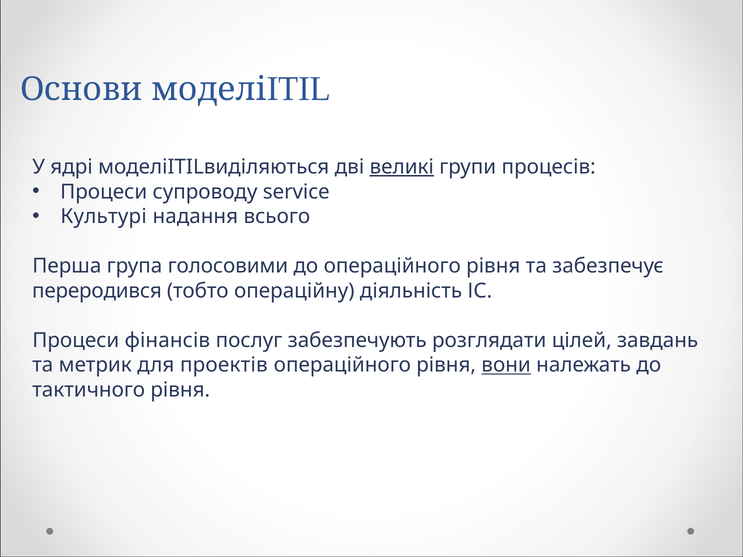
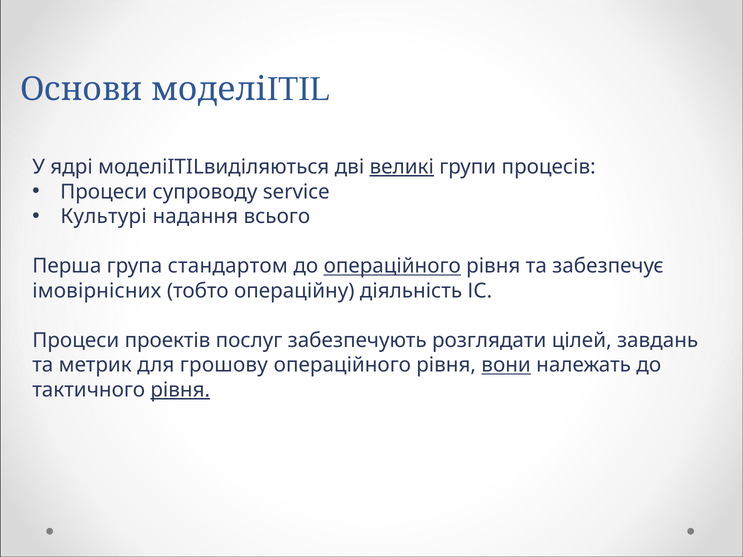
голосовими: голосовими -> стандартом
операційного at (392, 266) underline: none -> present
переродився: переродився -> імовірнісних
фінансів: фінансів -> проектів
проектів: проектів -> грошову
рівня at (180, 390) underline: none -> present
